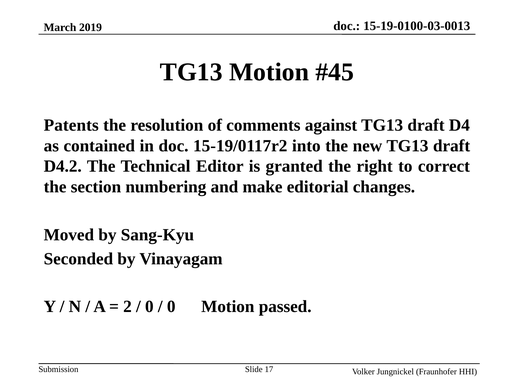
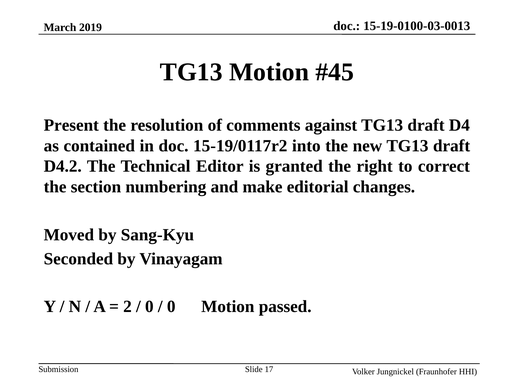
Patents: Patents -> Present
